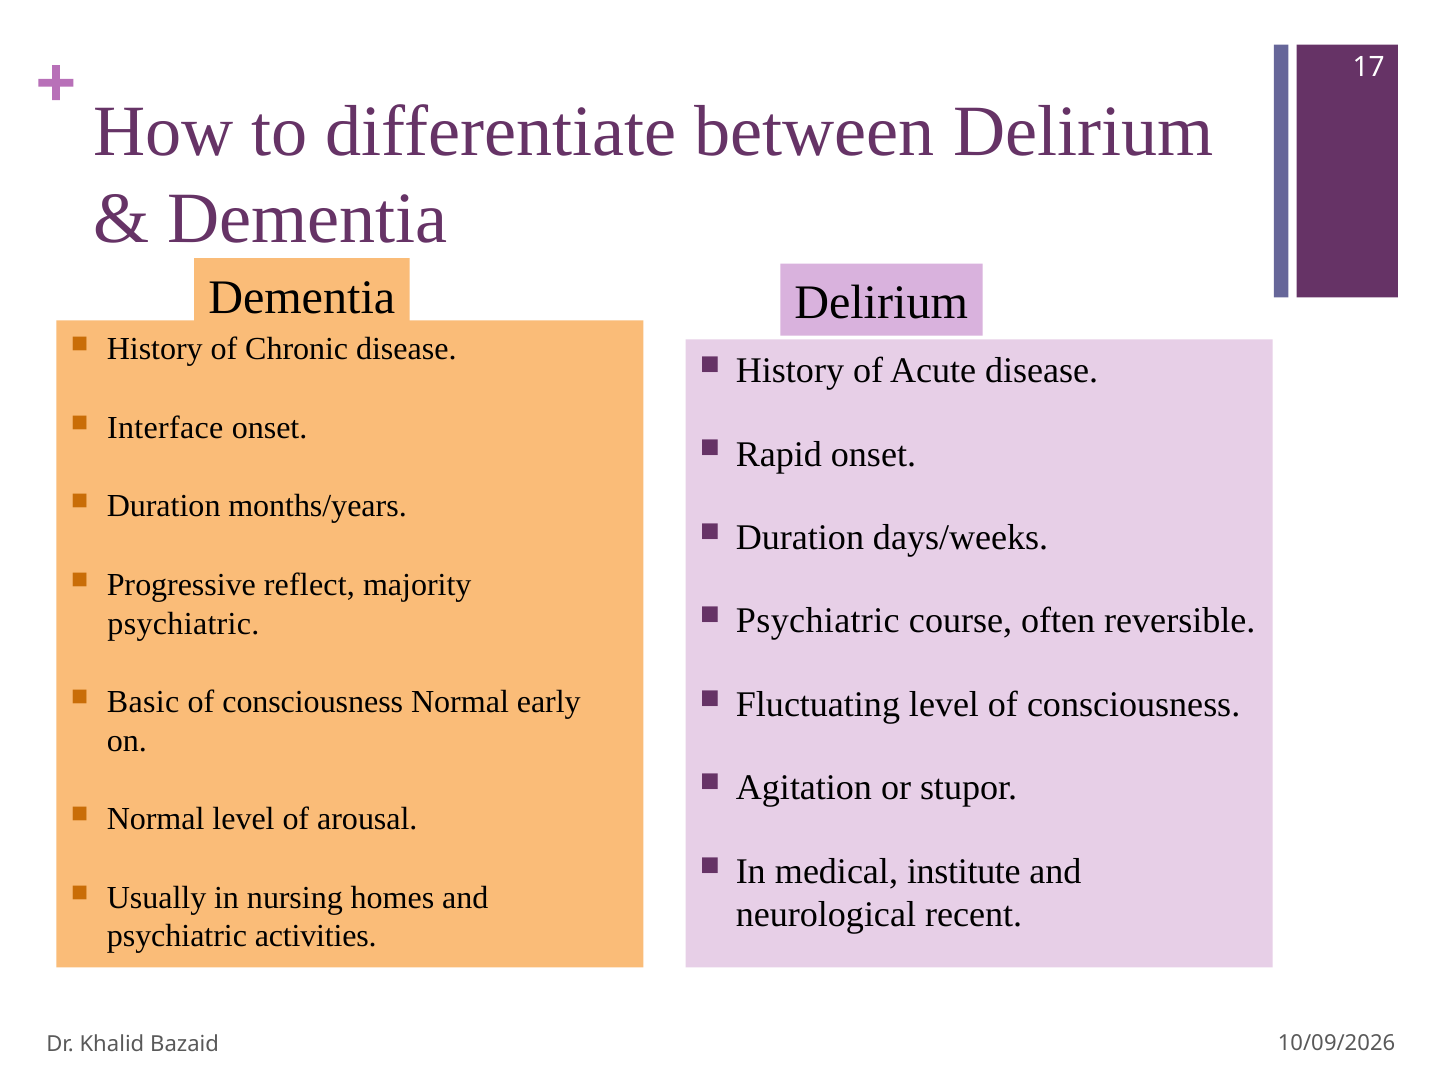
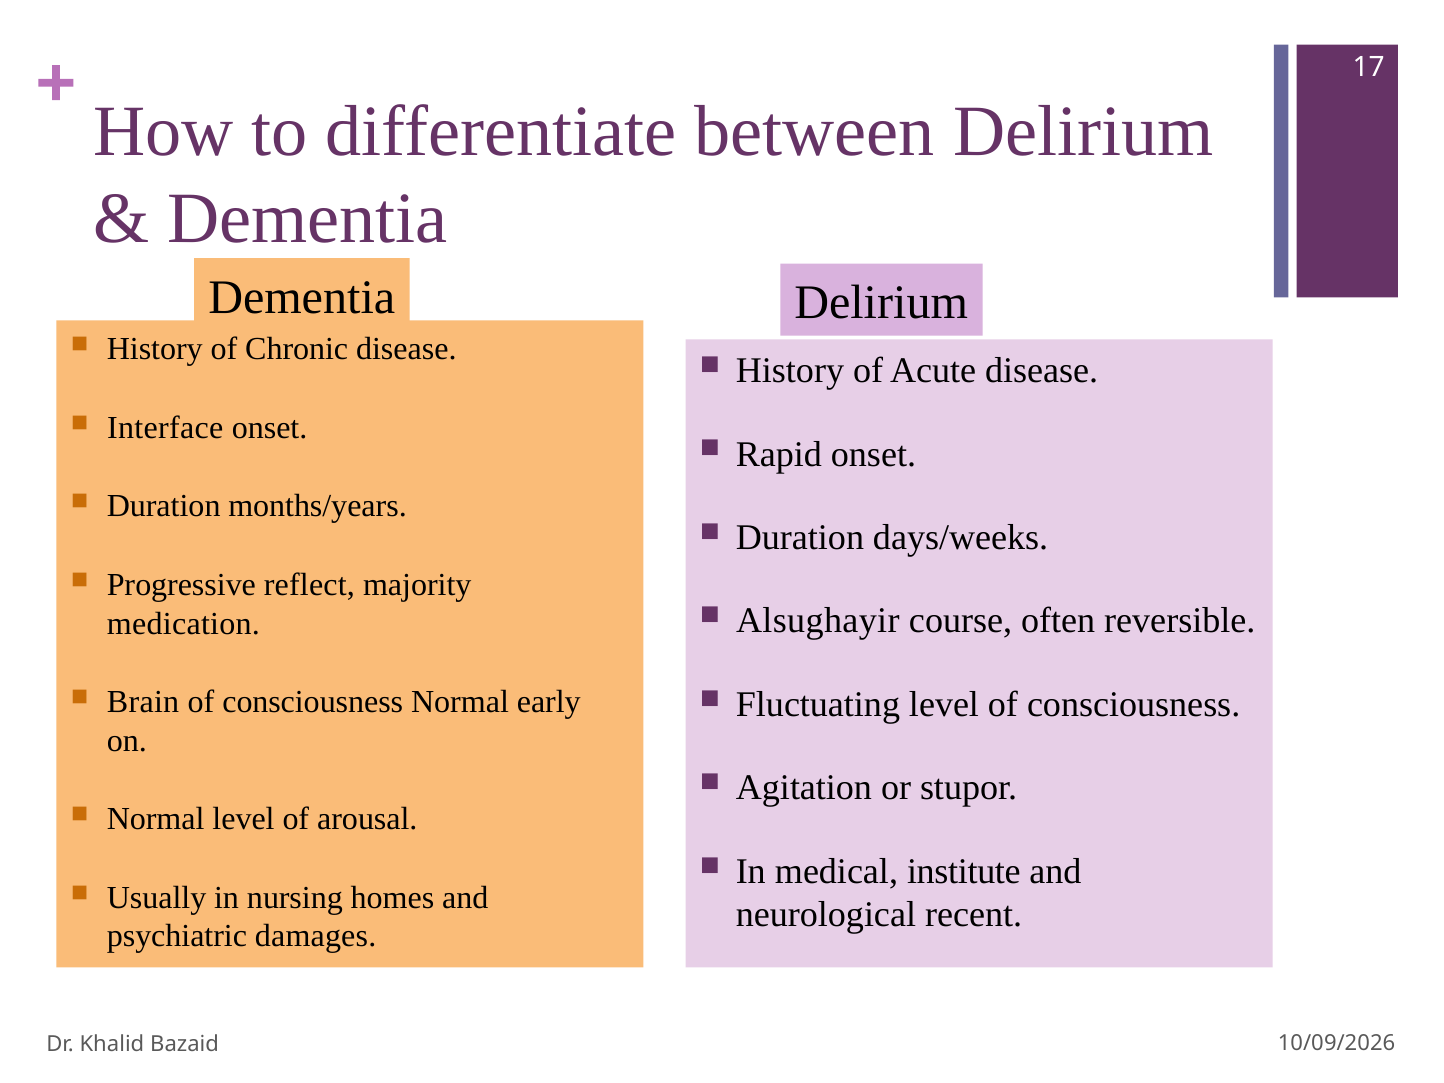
Psychiatric at (818, 621): Psychiatric -> Alsughayir
psychiatric at (183, 623): psychiatric -> medication
Basic: Basic -> Brain
activities: activities -> damages
